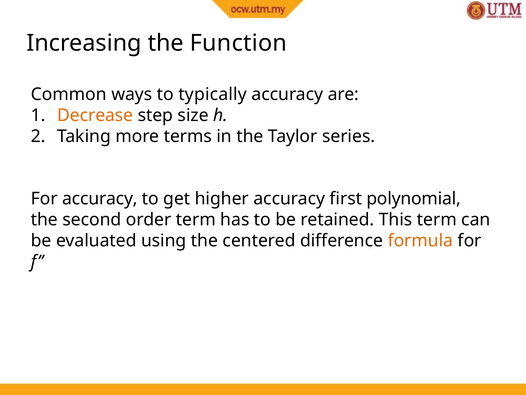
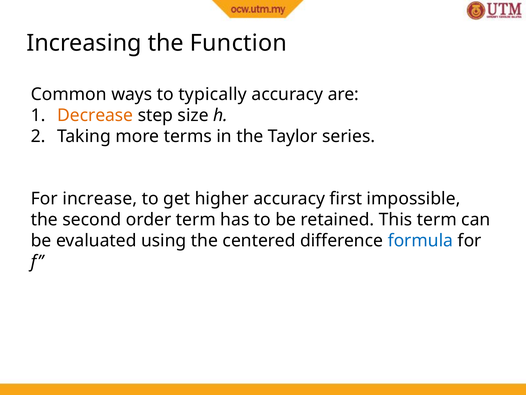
For accuracy: accuracy -> increase
polynomial: polynomial -> impossible
formula colour: orange -> blue
